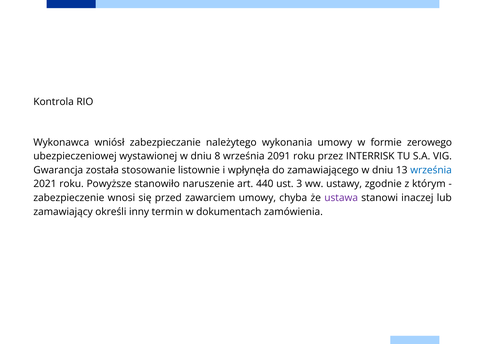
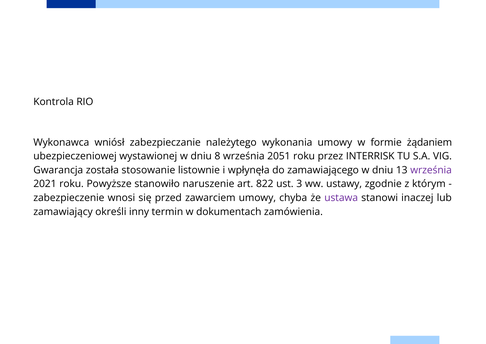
zerowego: zerowego -> żądaniem
2091: 2091 -> 2051
września at (431, 170) colour: blue -> purple
440: 440 -> 822
